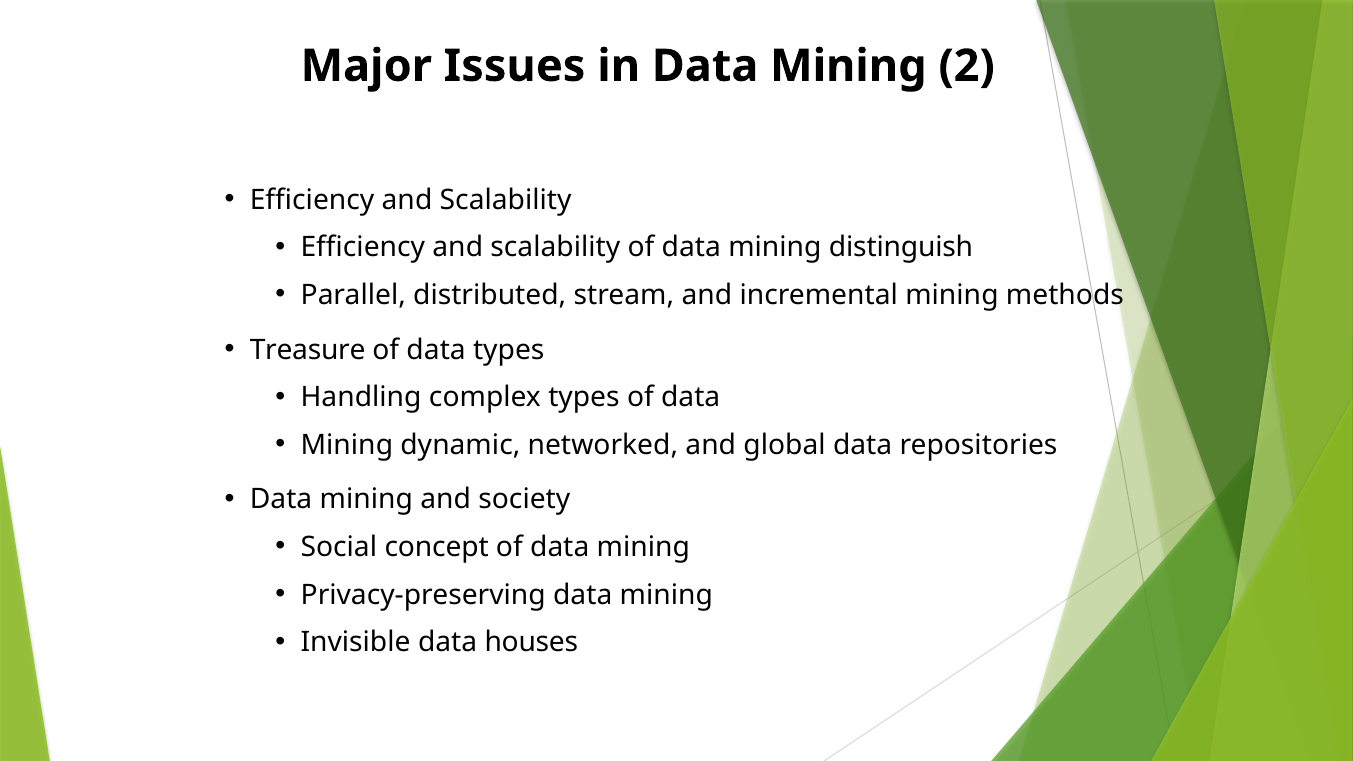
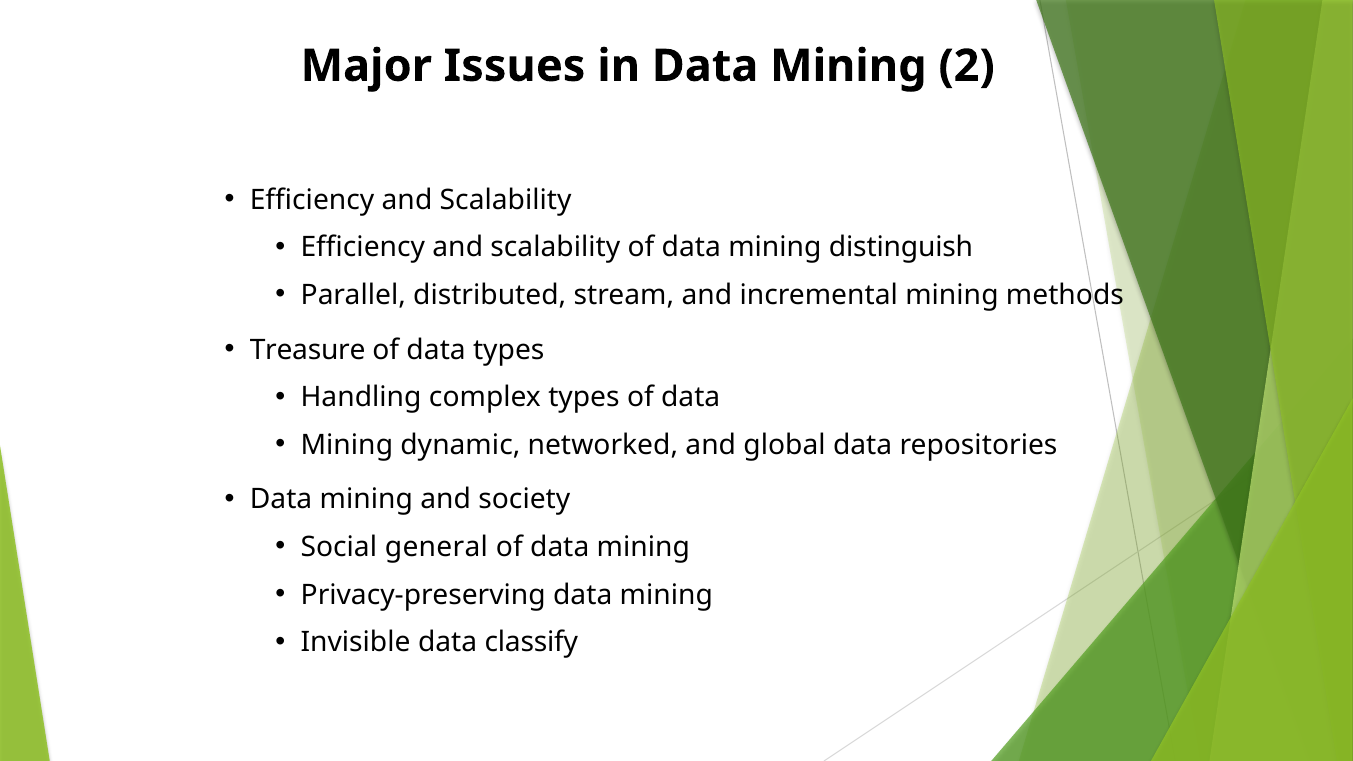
concept: concept -> general
houses: houses -> classify
